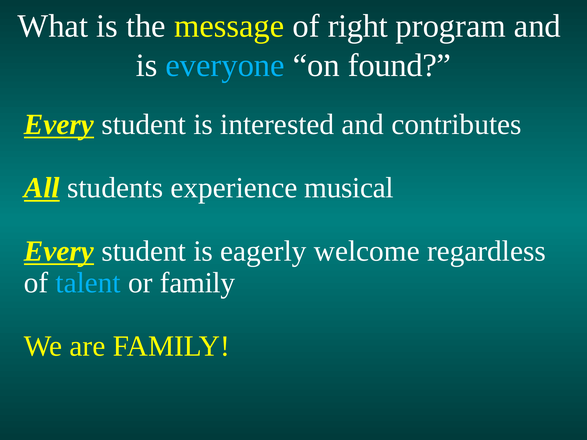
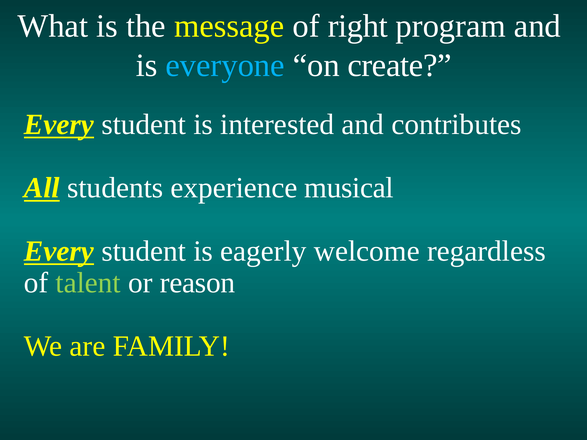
found: found -> create
talent colour: light blue -> light green
or family: family -> reason
